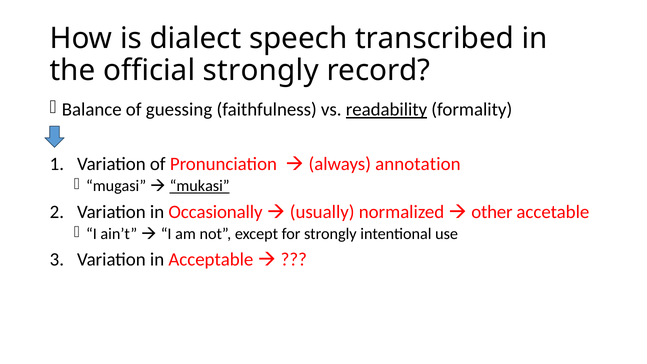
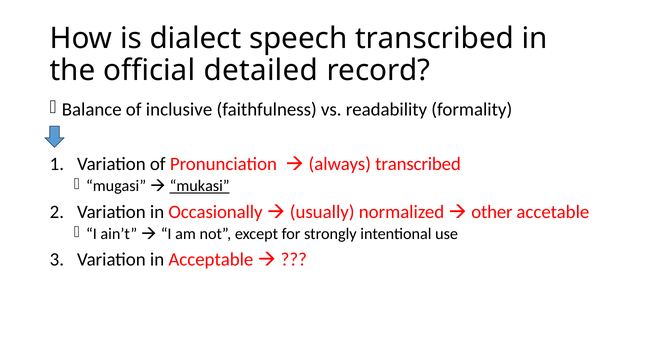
official strongly: strongly -> detailed
guessing: guessing -> inclusive
readability underline: present -> none
always annotation: annotation -> transcribed
